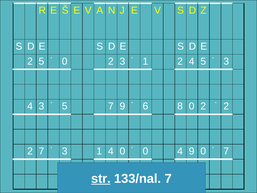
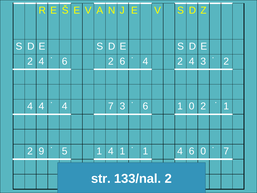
5 at (42, 61): 5 -> 4
0 at (65, 61): 0 -> 6
2 3: 3 -> 6
1 at (145, 61): 1 -> 4
4 5: 5 -> 3
3 at (226, 61): 3 -> 2
4 3: 3 -> 4
5 at (65, 106): 5 -> 4
7 9: 9 -> 3
6 8: 8 -> 1
2 at (226, 106): 2 -> 1
2 7: 7 -> 9
3 at (65, 151): 3 -> 5
4 0: 0 -> 1
0 at (145, 151): 0 -> 1
4 9: 9 -> 6
str underline: present -> none
133/nal 7: 7 -> 2
